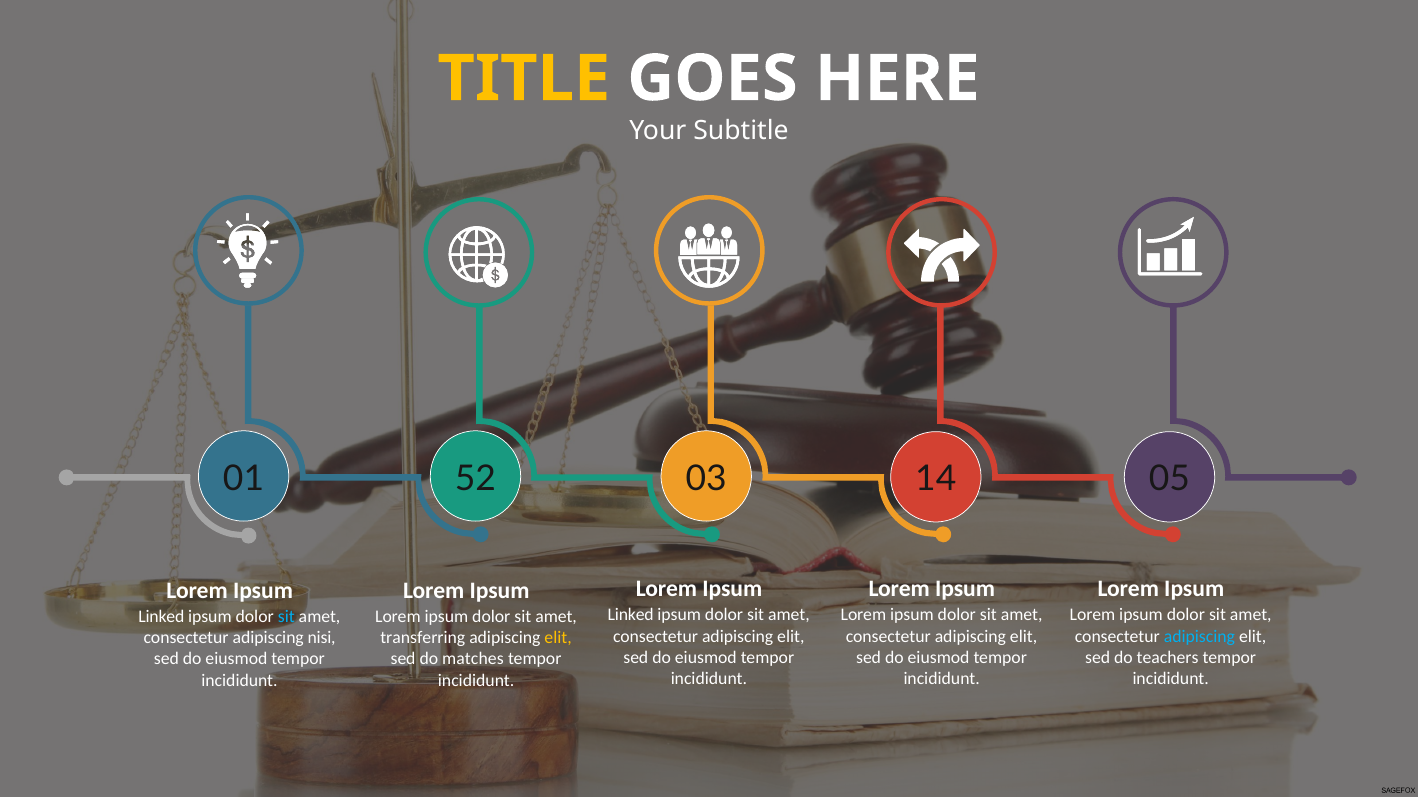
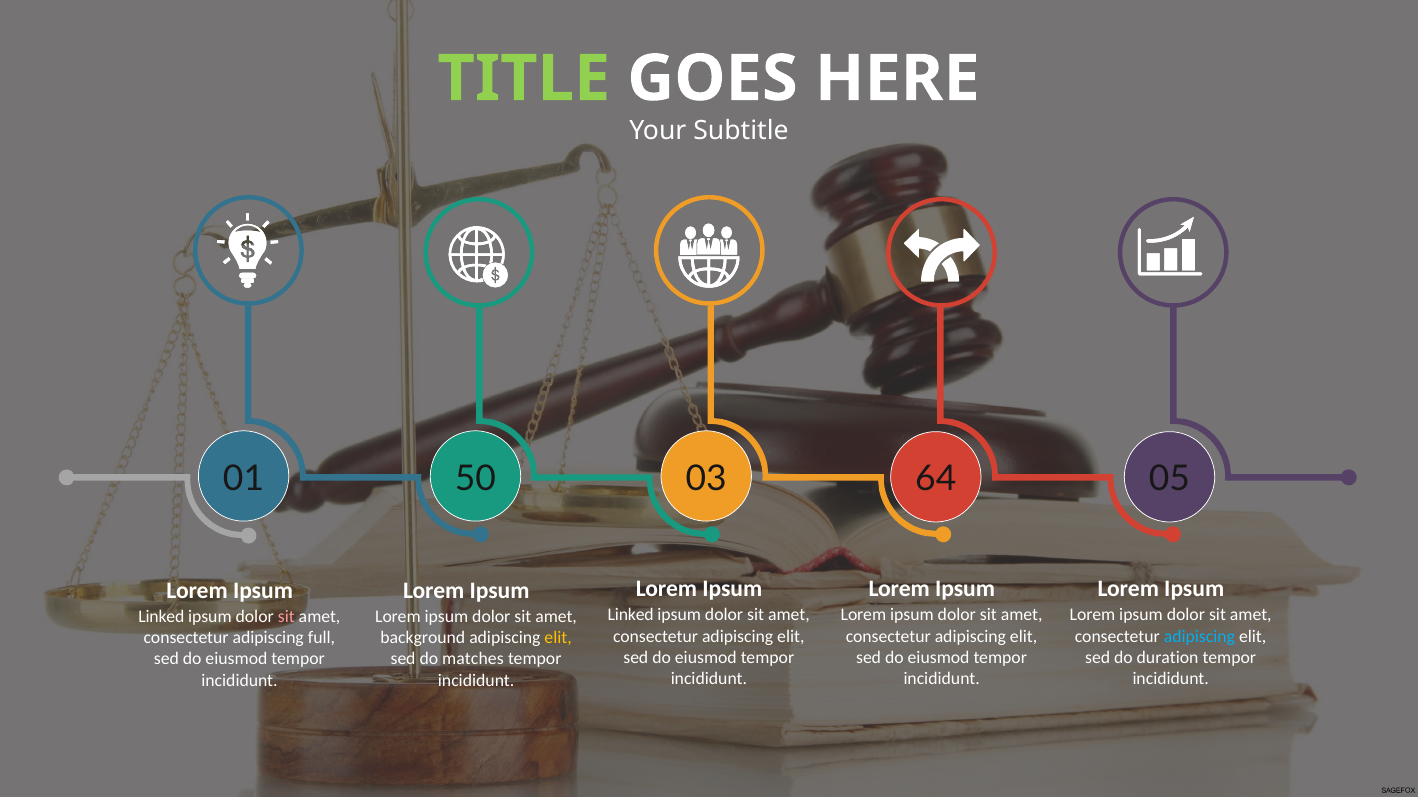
TITLE colour: yellow -> light green
52: 52 -> 50
14: 14 -> 64
sit at (286, 617) colour: light blue -> pink
nisi: nisi -> full
transferring: transferring -> background
teachers: teachers -> duration
